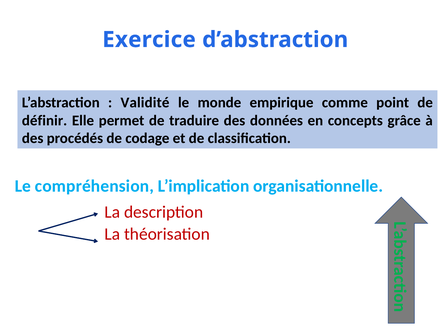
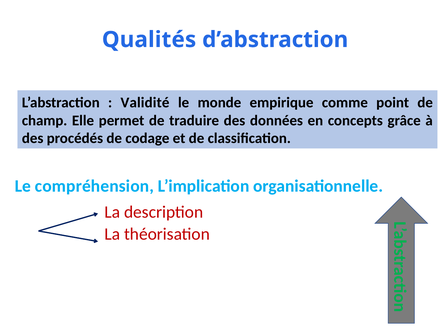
Exercice: Exercice -> Qualités
définir: définir -> champ
